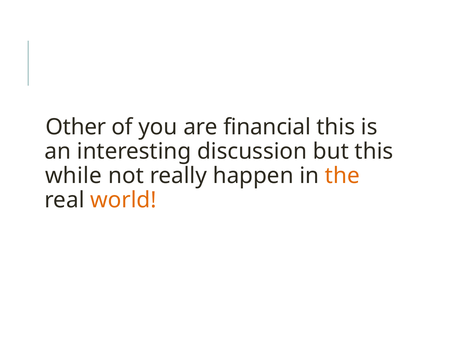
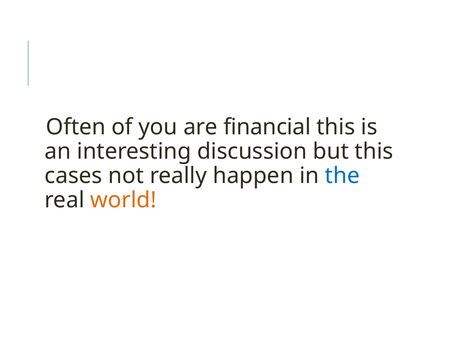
Other: Other -> Often
while: while -> cases
the colour: orange -> blue
